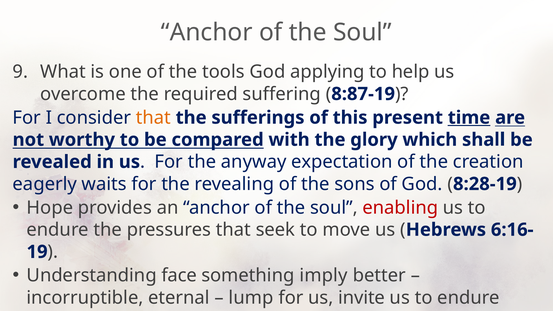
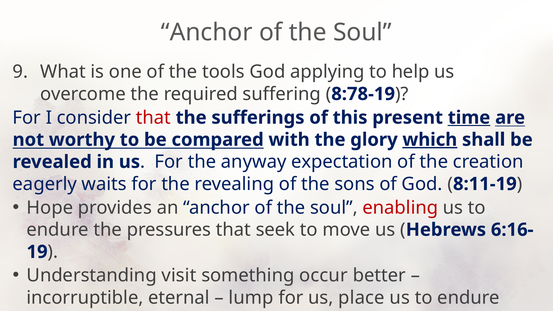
8:87-19: 8:87-19 -> 8:78-19
that at (153, 118) colour: orange -> red
which underline: none -> present
8:28-19: 8:28-19 -> 8:11-19
face: face -> visit
imply: imply -> occur
invite: invite -> place
